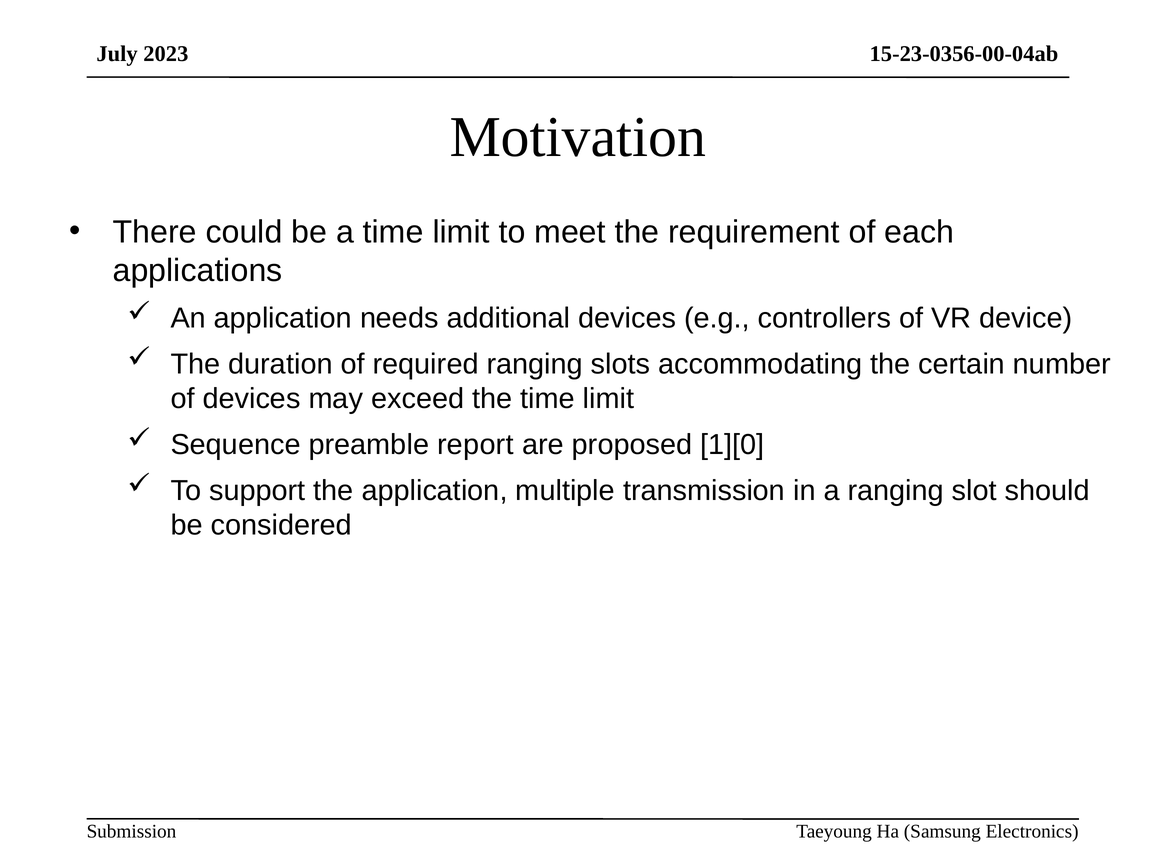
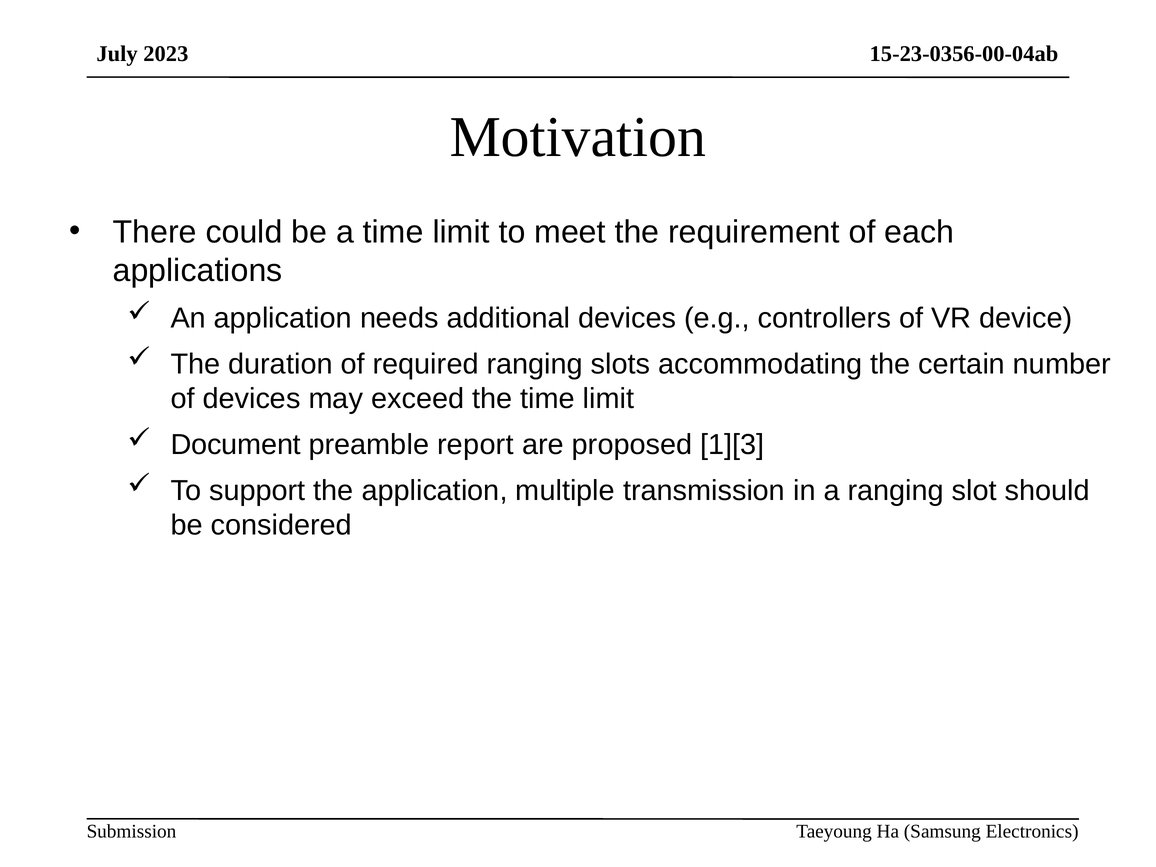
Sequence: Sequence -> Document
1][0: 1][0 -> 1][3
